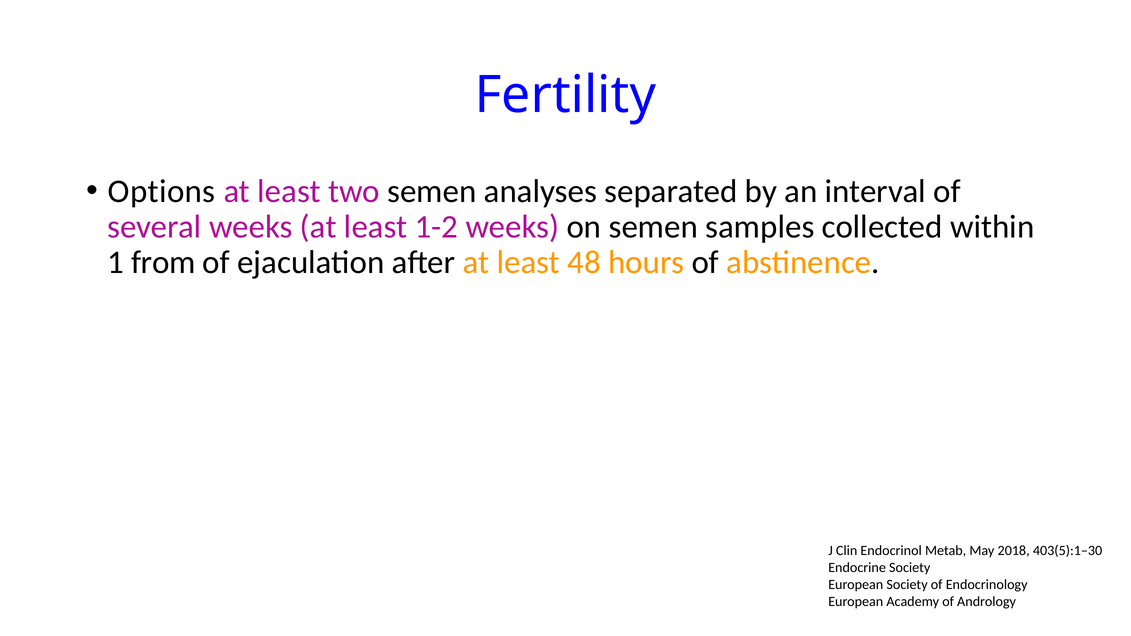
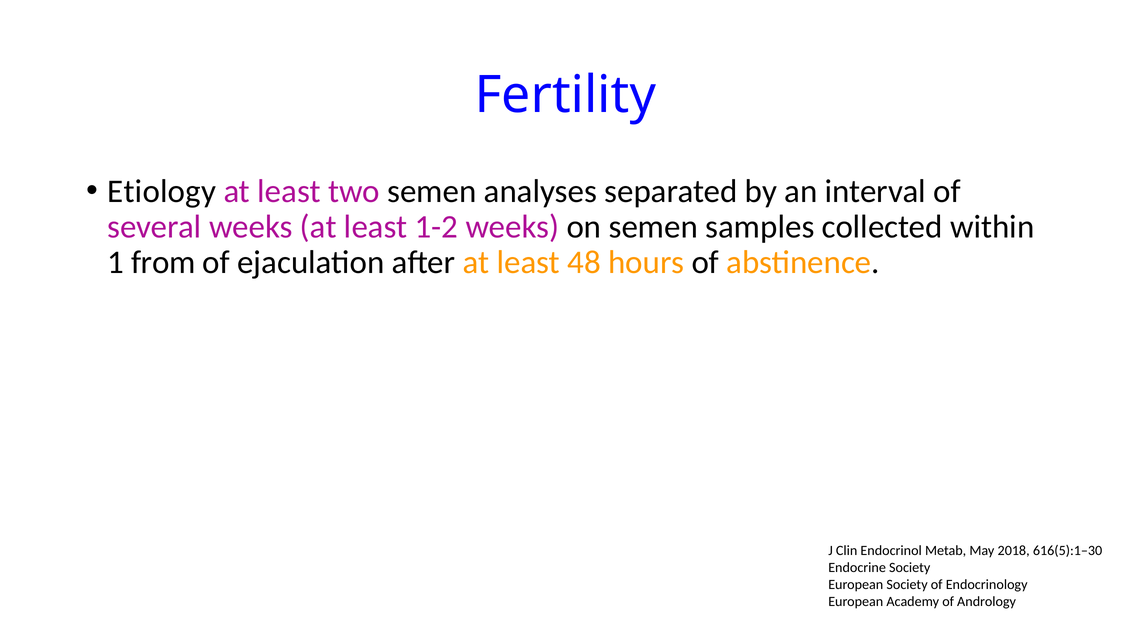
Options: Options -> Etiology
403(5):1–30: 403(5):1–30 -> 616(5):1–30
